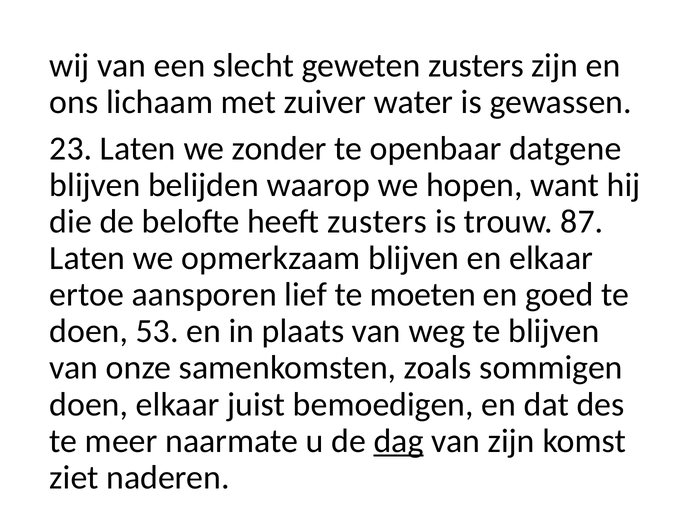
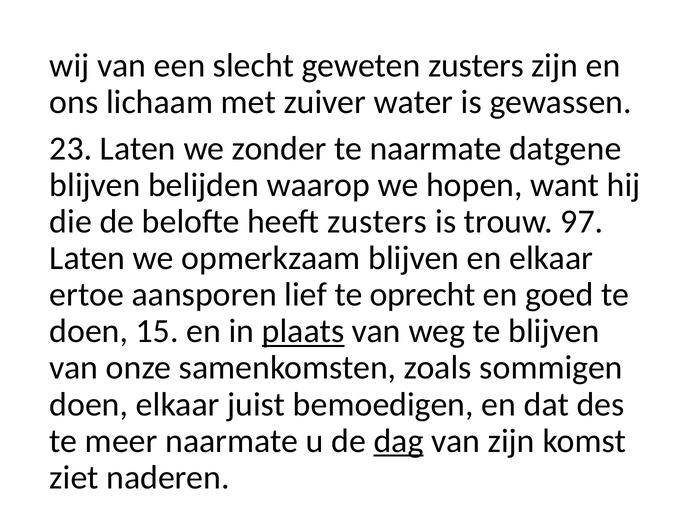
te openbaar: openbaar -> naarmate
87: 87 -> 97
moeten: moeten -> oprecht
53: 53 -> 15
plaats underline: none -> present
